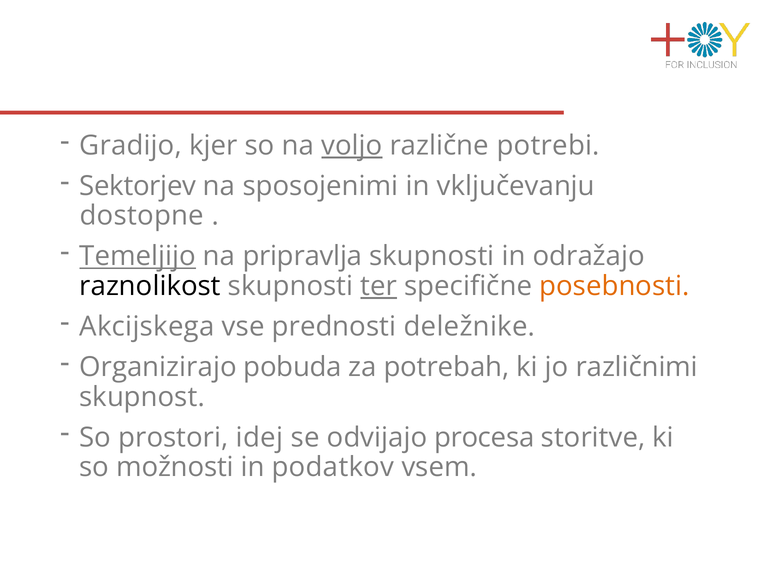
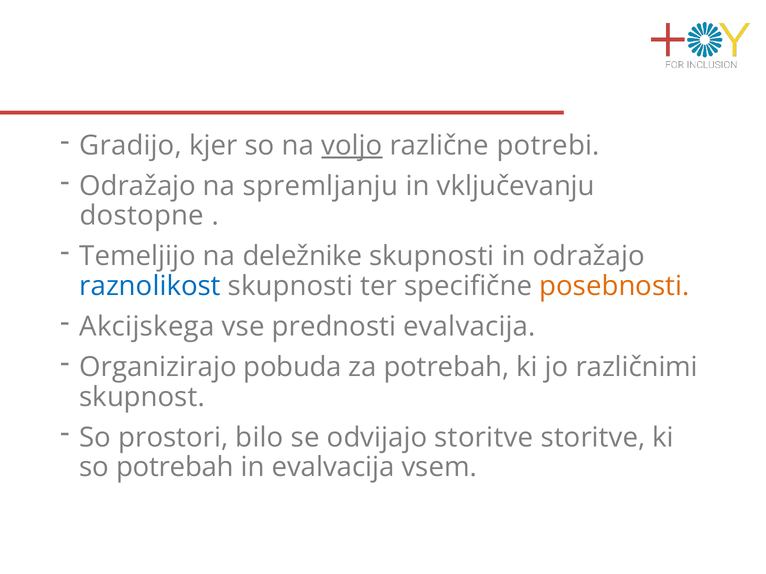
Sektorjev at (138, 186): Sektorjev -> Odražajo
sposojenimi: sposojenimi -> spremljanju
Temeljijo underline: present -> none
pripravlja: pripravlja -> deležnike
raznolikost colour: black -> blue
ter underline: present -> none
prednosti deležnike: deležnike -> evalvacija
idej: idej -> bilo
odvijajo procesa: procesa -> storitve
so možnosti: možnosti -> potrebah
in podatkov: podatkov -> evalvacija
